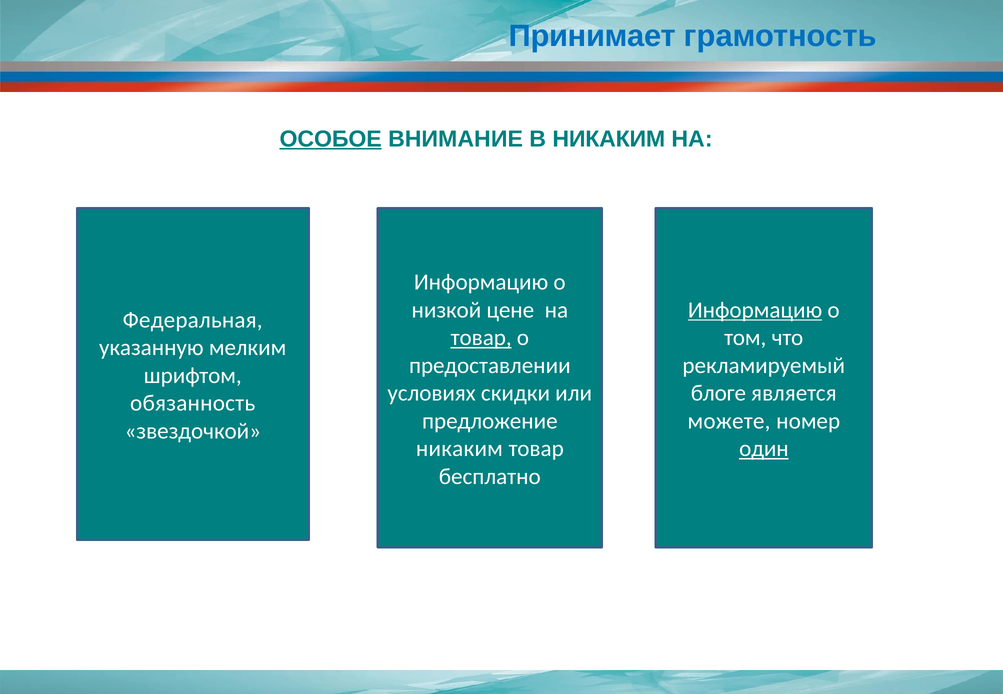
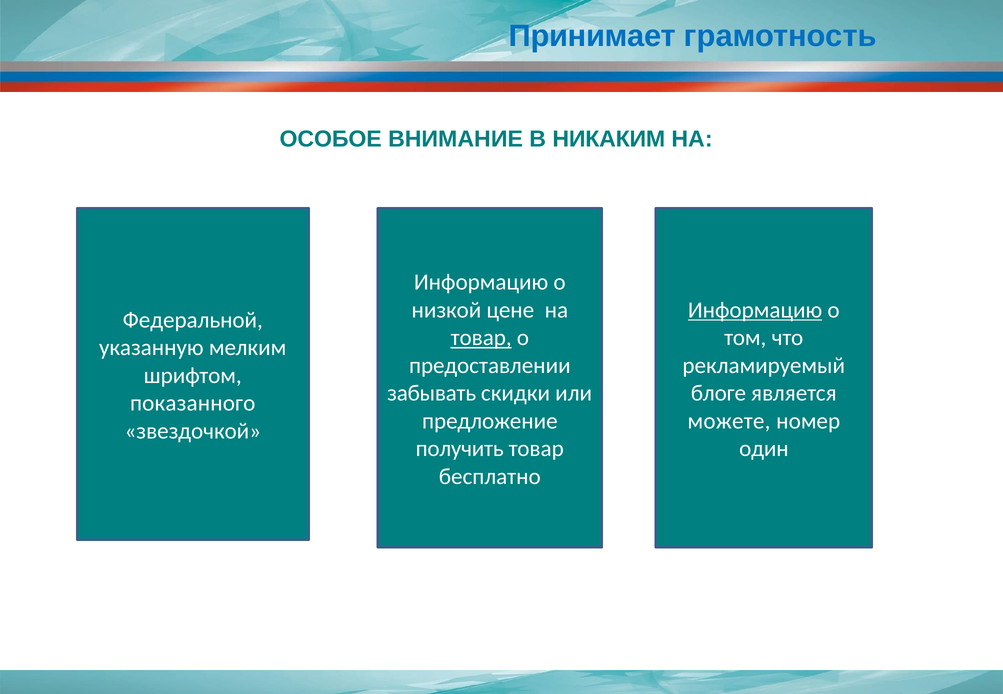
ОСОБОЕ underline: present -> none
Федеральная: Федеральная -> Федеральной
условиях: условиях -> забывать
обязанность: обязанность -> показанного
никаким at (459, 449): никаким -> получить
один underline: present -> none
